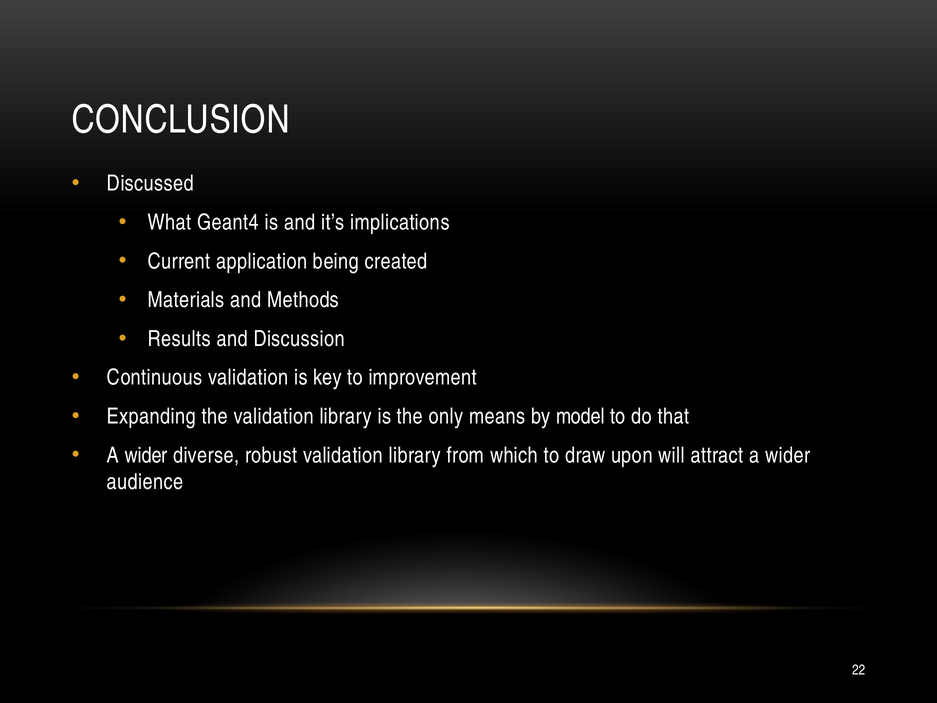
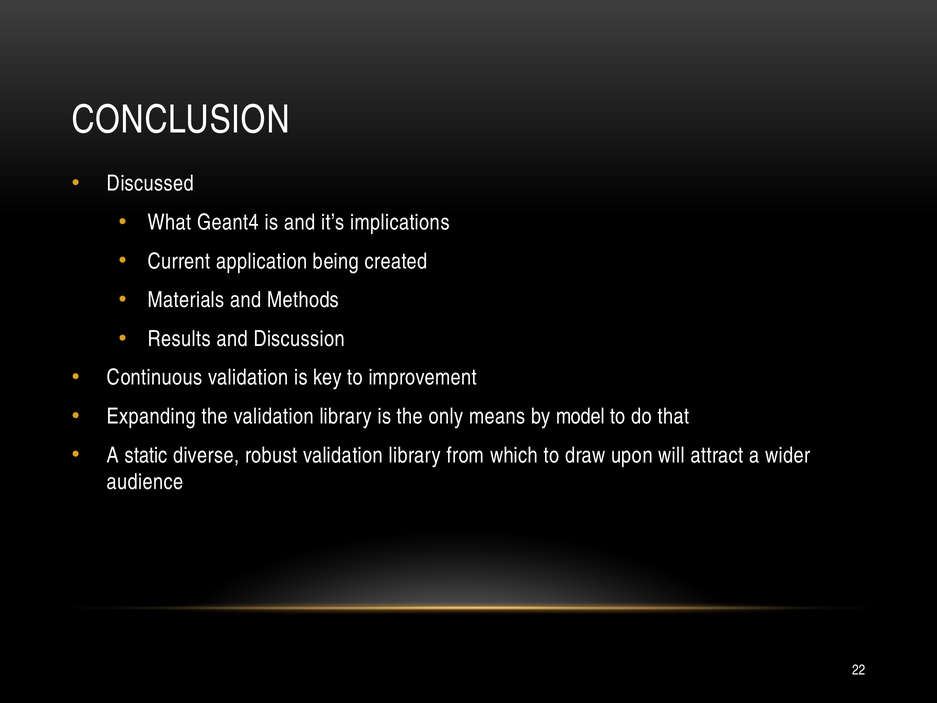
wider at (146, 455): wider -> static
